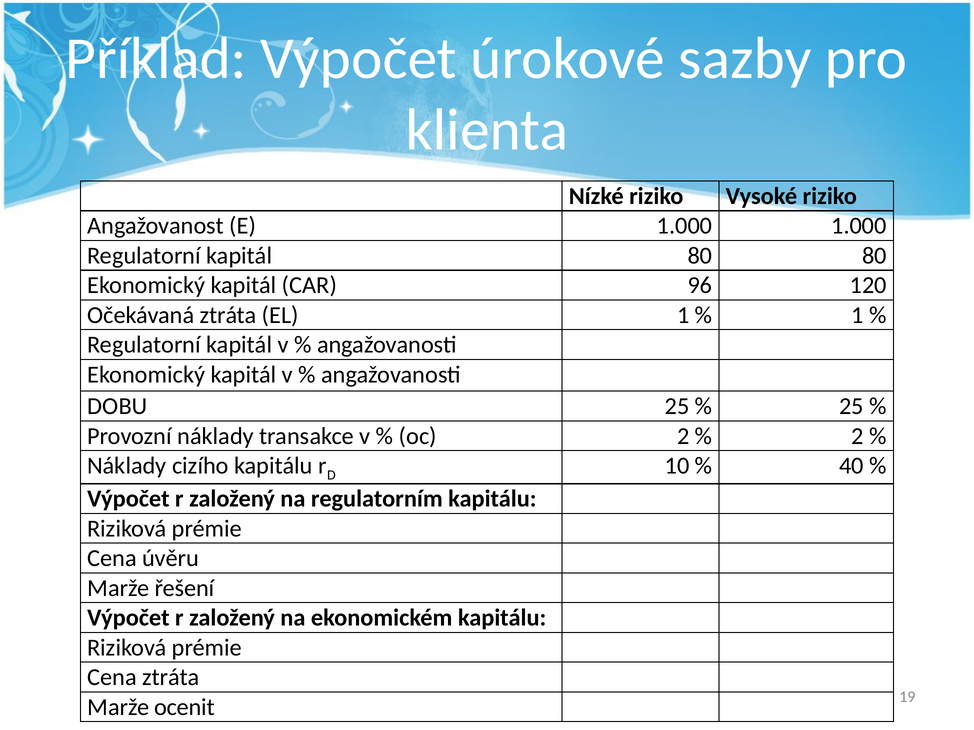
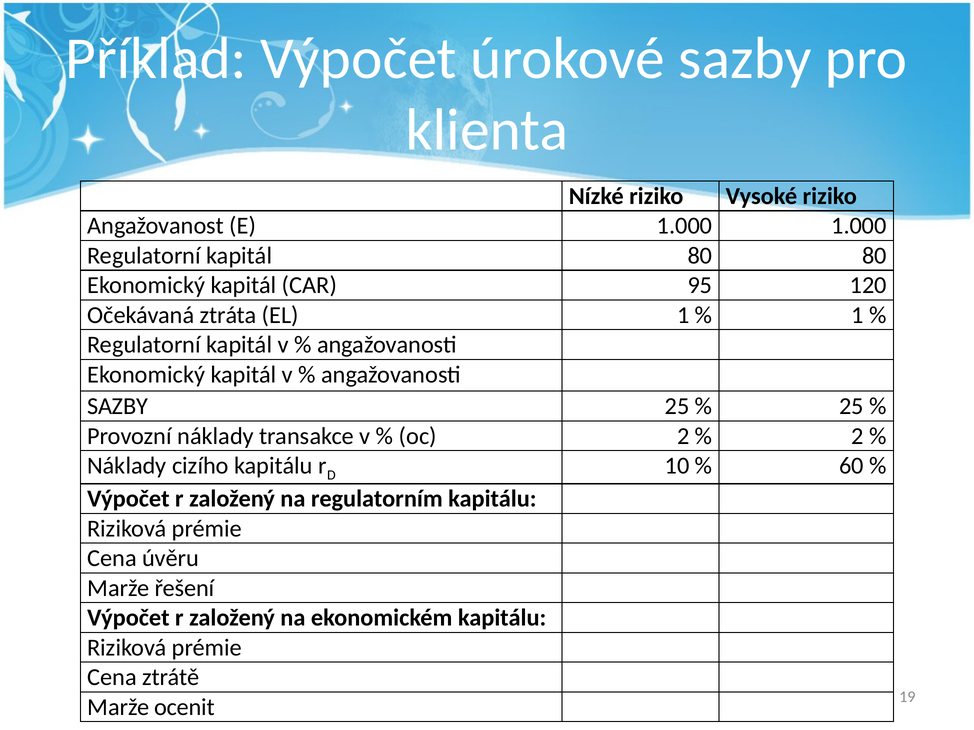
96: 96 -> 95
DOBU at (117, 407): DOBU -> SAZBY
40: 40 -> 60
Cena ztráta: ztráta -> ztrátě
